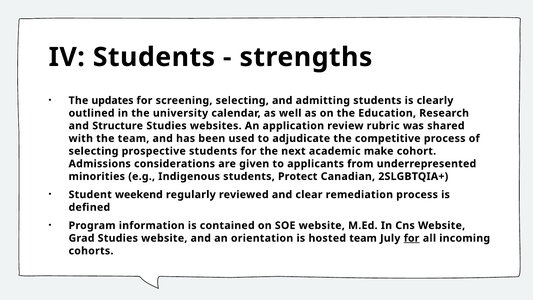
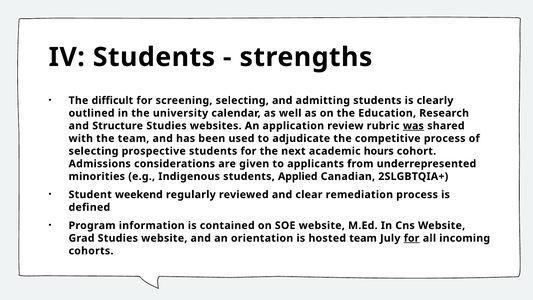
updates: updates -> difficult
was underline: none -> present
make: make -> hours
Protect: Protect -> Applied
